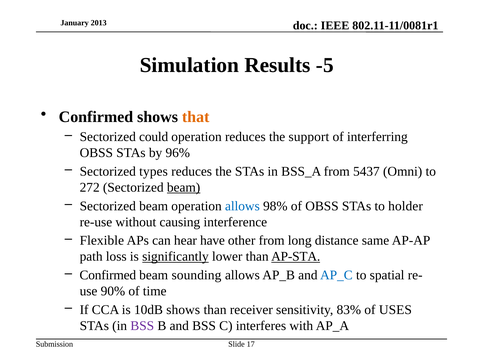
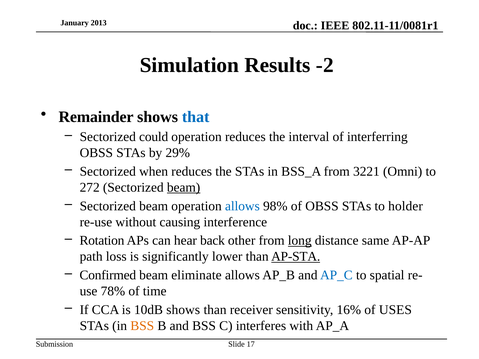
-5: -5 -> -2
Confirmed at (96, 117): Confirmed -> Remainder
that colour: orange -> blue
support: support -> interval
96%: 96% -> 29%
types: types -> when
5437: 5437 -> 3221
Flexible: Flexible -> Rotation
have: have -> back
long underline: none -> present
significantly underline: present -> none
sounding: sounding -> eliminate
90%: 90% -> 78%
83%: 83% -> 16%
BSS at (142, 326) colour: purple -> orange
